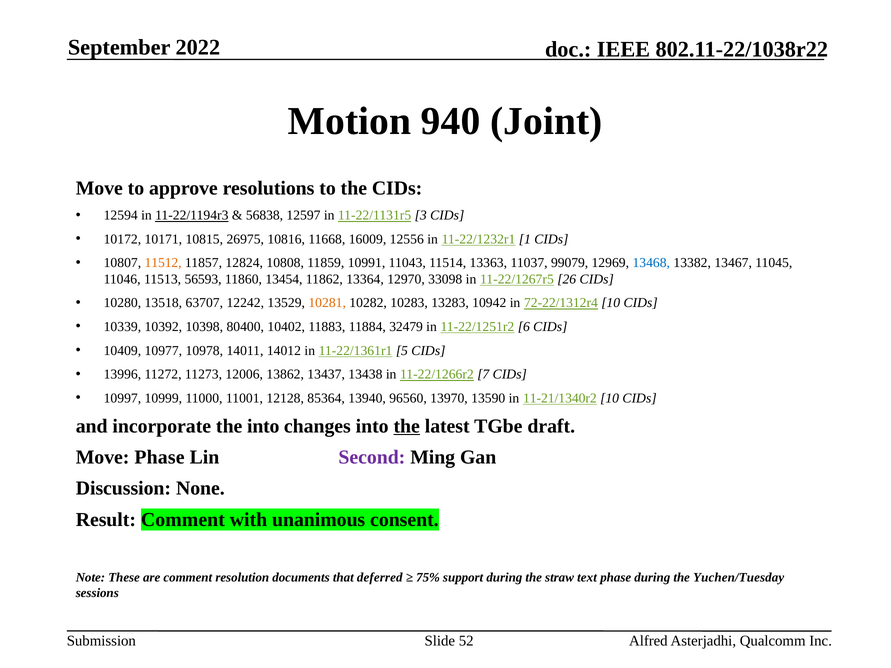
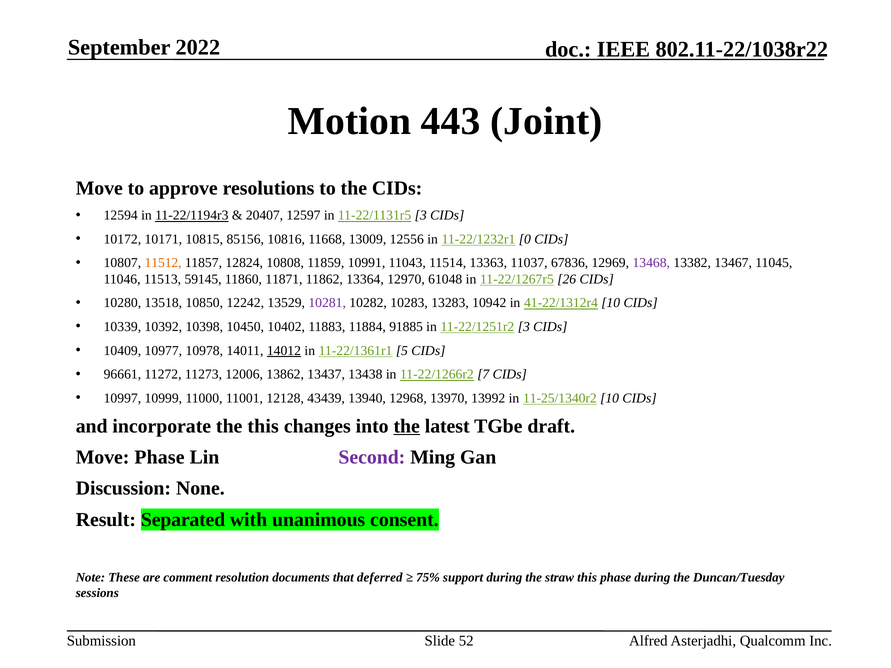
940: 940 -> 443
56838: 56838 -> 20407
26975: 26975 -> 85156
16009: 16009 -> 13009
1: 1 -> 0
99079: 99079 -> 67836
13468 colour: blue -> purple
56593: 56593 -> 59145
13454: 13454 -> 11871
33098: 33098 -> 61048
63707: 63707 -> 10850
10281 colour: orange -> purple
72-22/1312r4: 72-22/1312r4 -> 41-22/1312r4
80400: 80400 -> 10450
32479: 32479 -> 91885
11-22/1251r2 6: 6 -> 3
14012 underline: none -> present
13996: 13996 -> 96661
85364: 85364 -> 43439
96560: 96560 -> 12968
13590: 13590 -> 13992
11-21/1340r2: 11-21/1340r2 -> 11-25/1340r2
the into: into -> this
Result Comment: Comment -> Separated
straw text: text -> this
Yuchen/Tuesday: Yuchen/Tuesday -> Duncan/Tuesday
